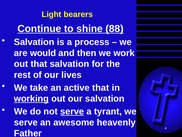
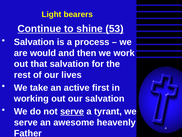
88: 88 -> 53
active that: that -> first
working underline: present -> none
